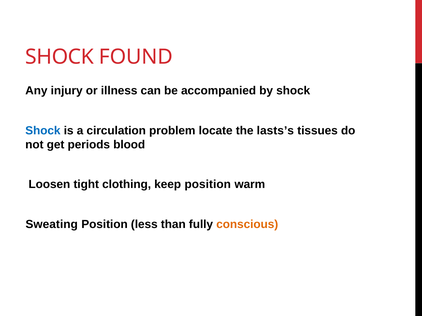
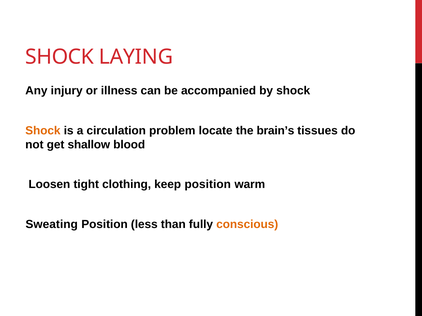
FOUND: FOUND -> LAYING
Shock at (43, 131) colour: blue -> orange
lasts’s: lasts’s -> brain’s
periods: periods -> shallow
